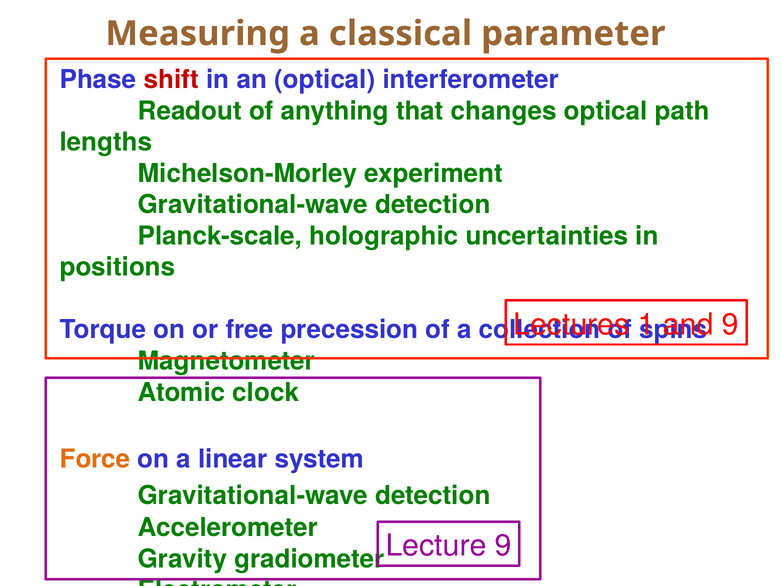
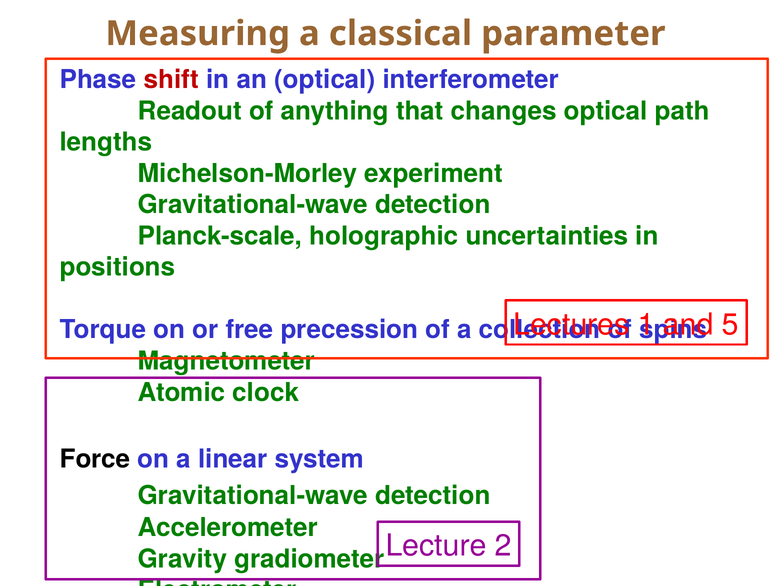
9 at (730, 324): 9 -> 5
Force colour: orange -> black
Lecture 9: 9 -> 2
